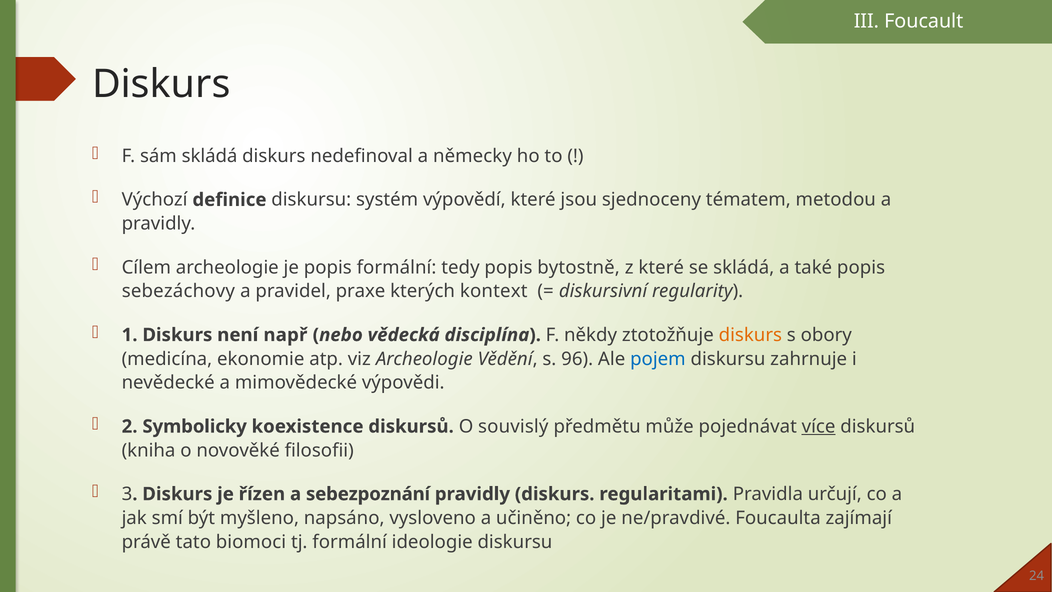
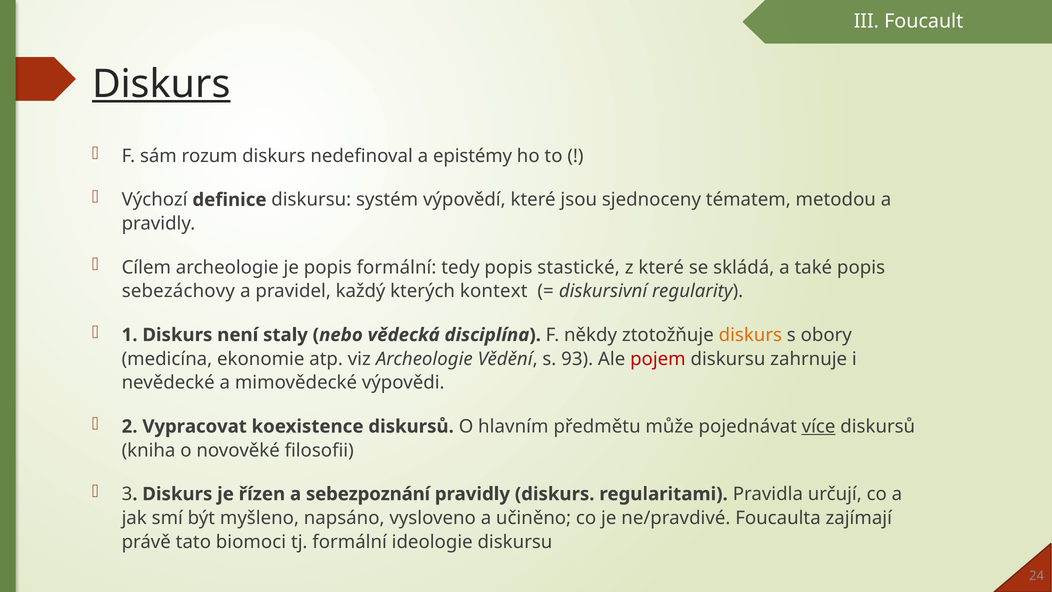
Diskurs at (161, 84) underline: none -> present
sám skládá: skládá -> rozum
německy: německy -> epistémy
bytostně: bytostně -> stastické
praxe: praxe -> každý
např: např -> staly
96: 96 -> 93
pojem colour: blue -> red
Symbolicky: Symbolicky -> Vypracovat
souvislý: souvislý -> hlavním
